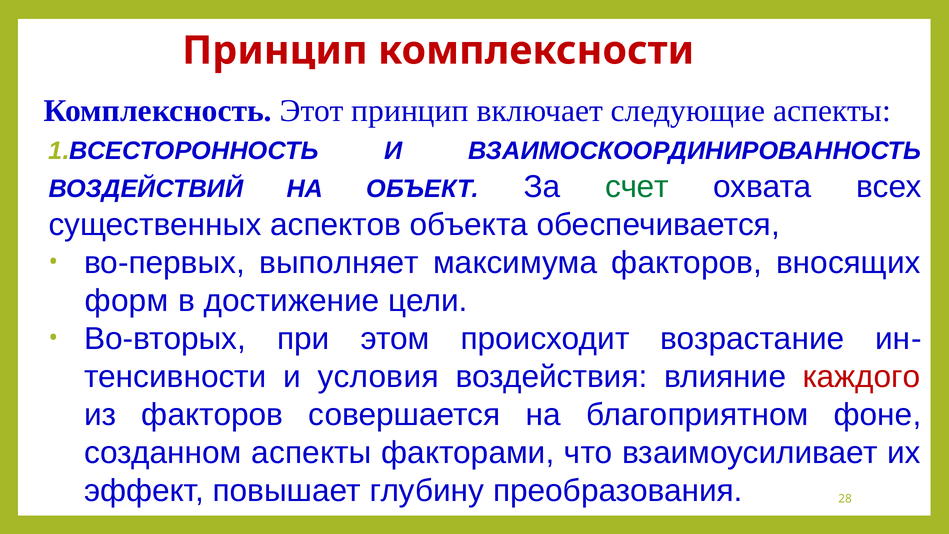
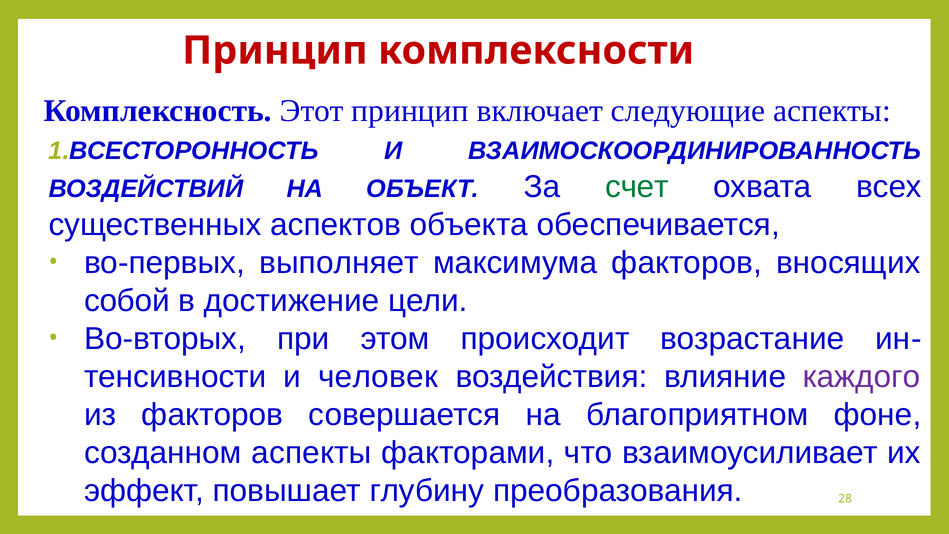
форм: форм -> собой
условия: условия -> человек
каждого colour: red -> purple
